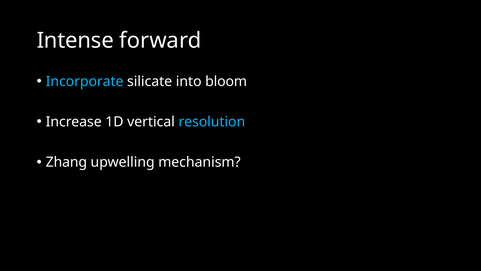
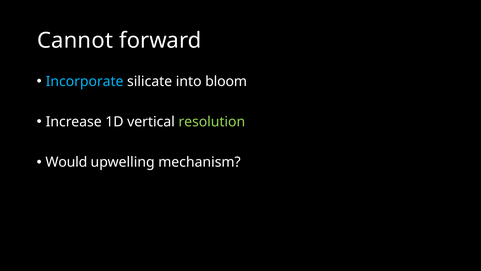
Intense: Intense -> Cannot
resolution colour: light blue -> light green
Zhang: Zhang -> Would
